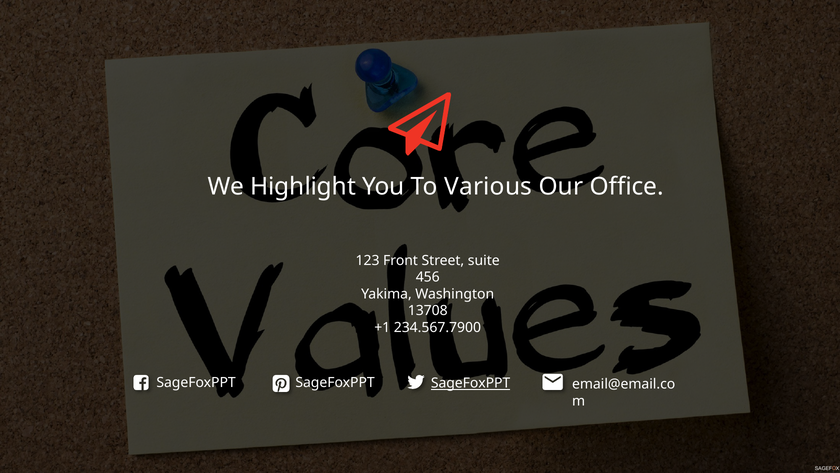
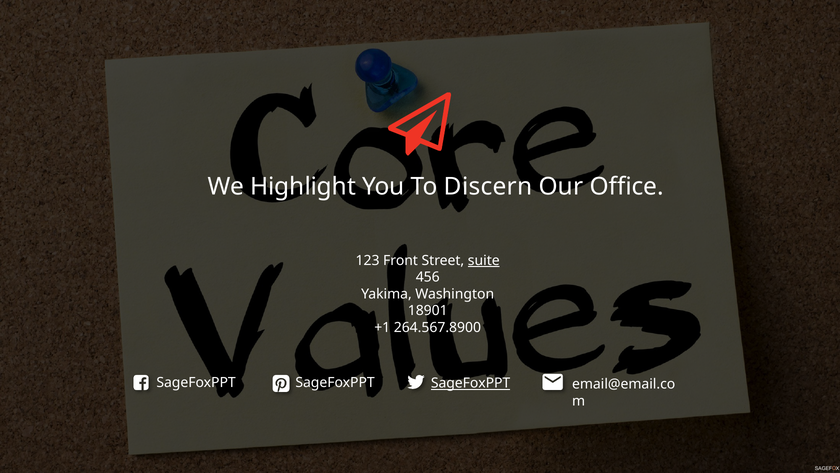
Various: Various -> Discern
suite underline: none -> present
13708: 13708 -> 18901
234.567.7900: 234.567.7900 -> 264.567.8900
